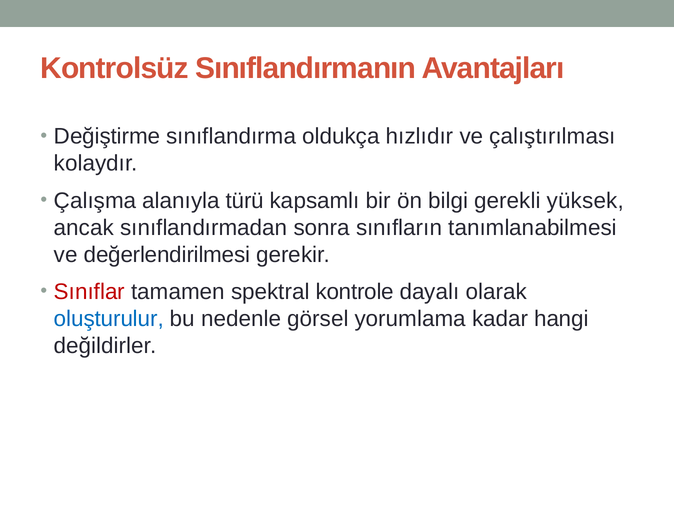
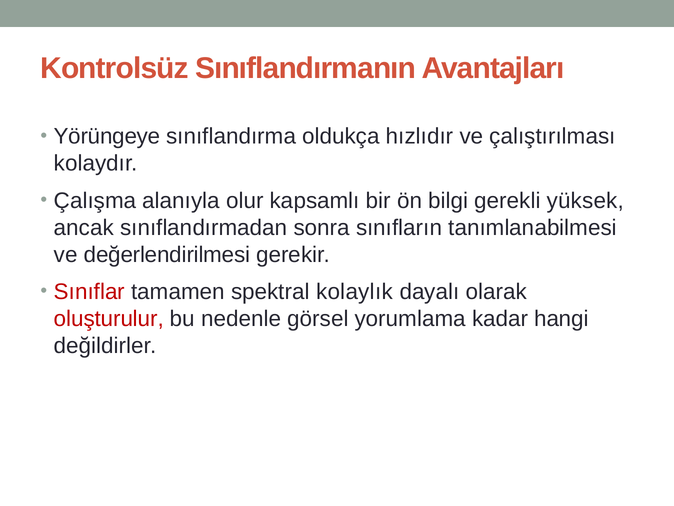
Değiştirme: Değiştirme -> Yörüngeye
türü: türü -> olur
kontrole: kontrole -> kolaylık
oluşturulur colour: blue -> red
